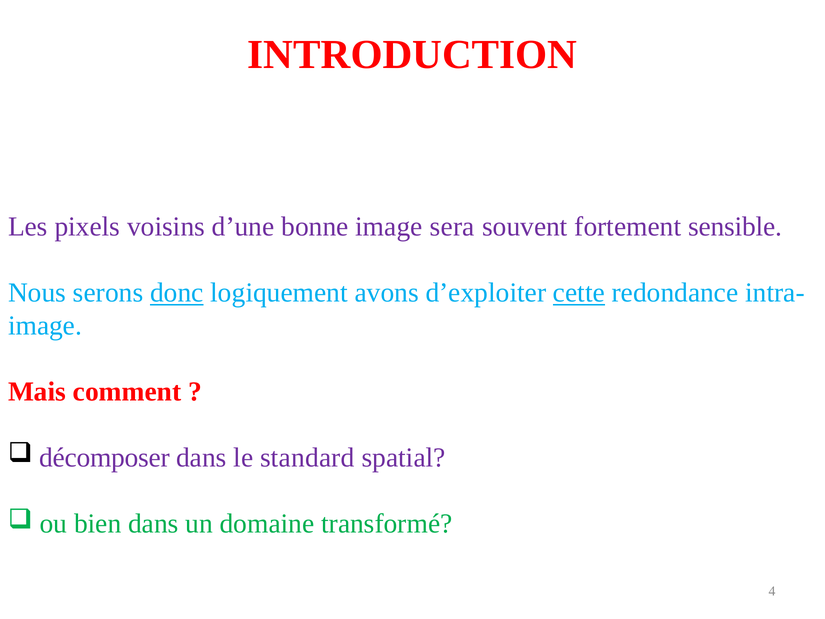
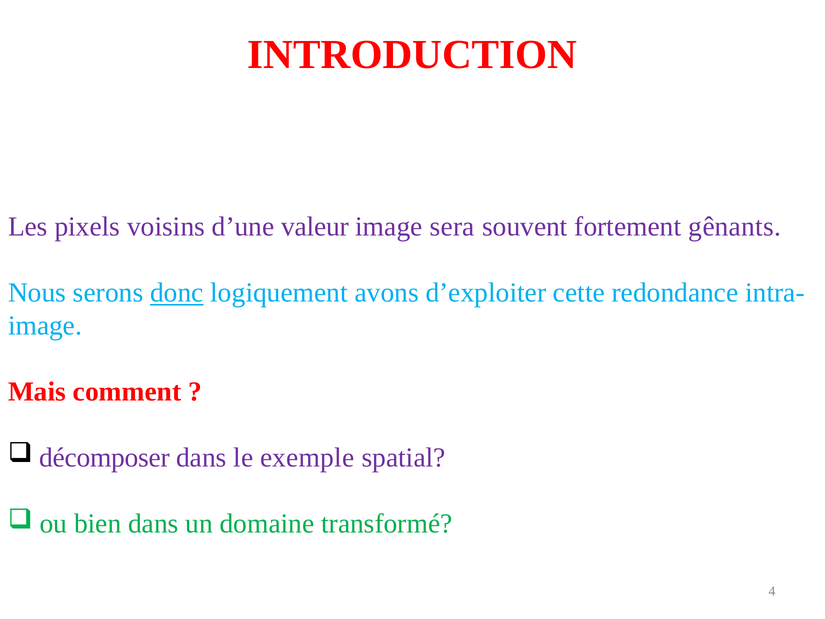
bonne: bonne -> valeur
sensible: sensible -> gênants
cette underline: present -> none
standard: standard -> exemple
